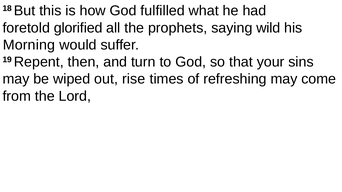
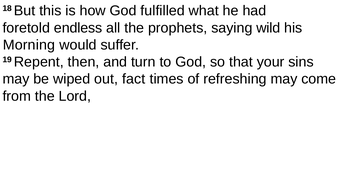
glorified: glorified -> endless
rise: rise -> fact
